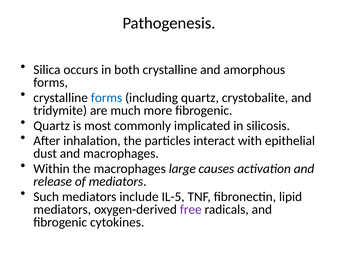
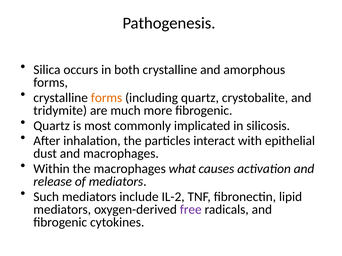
forms at (107, 98) colour: blue -> orange
large: large -> what
IL-5: IL-5 -> IL-2
